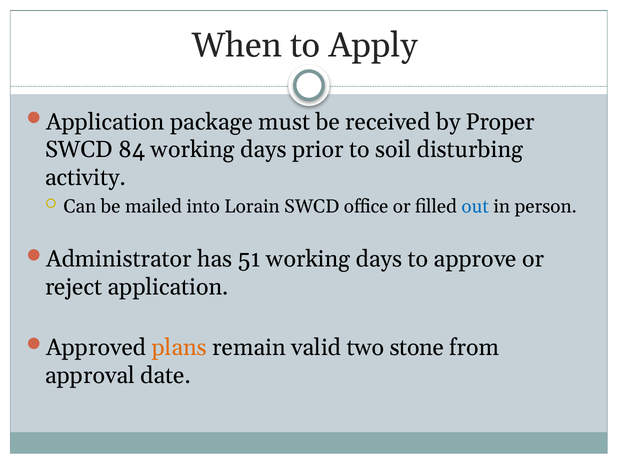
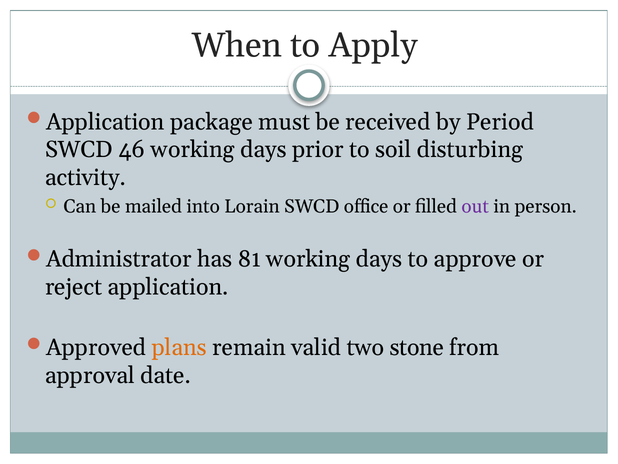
Proper: Proper -> Period
84: 84 -> 46
out colour: blue -> purple
51: 51 -> 81
